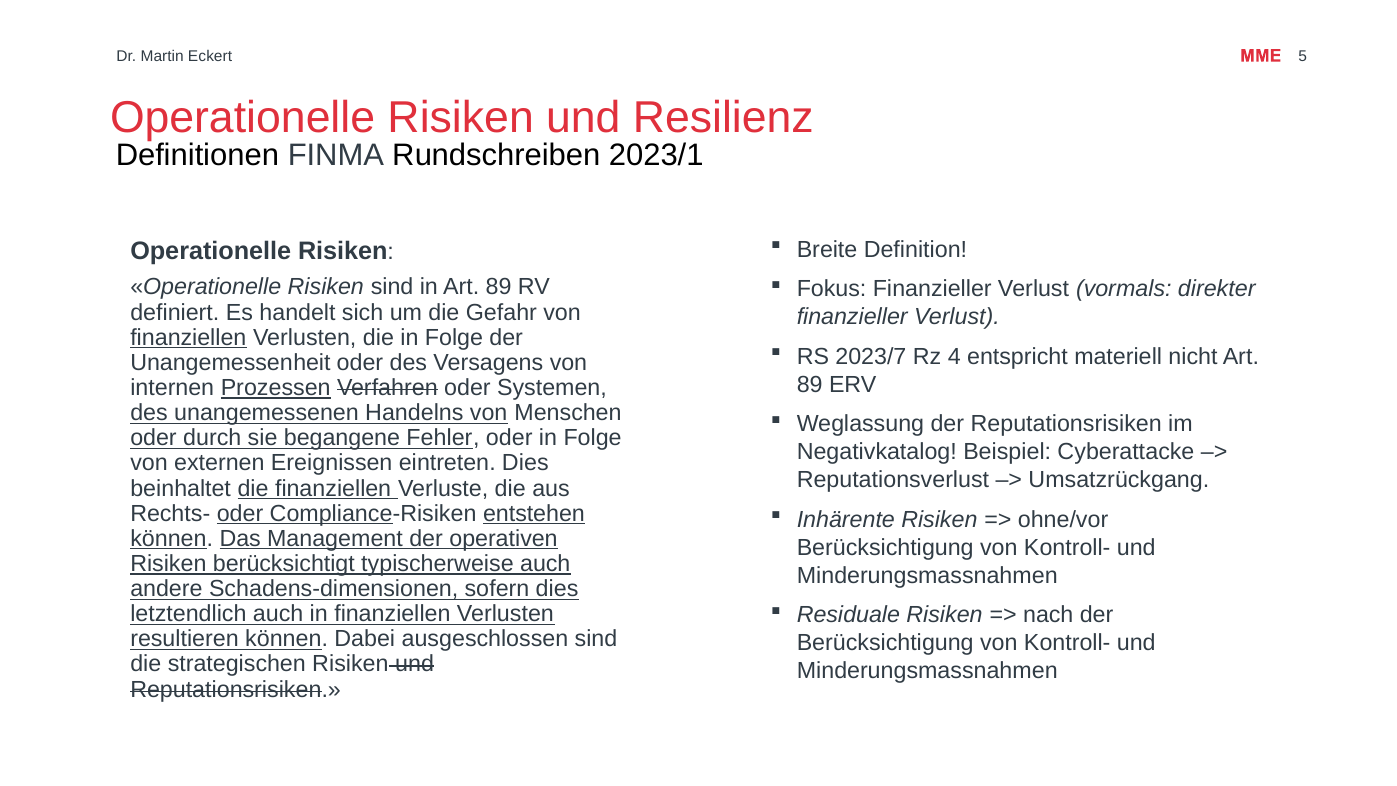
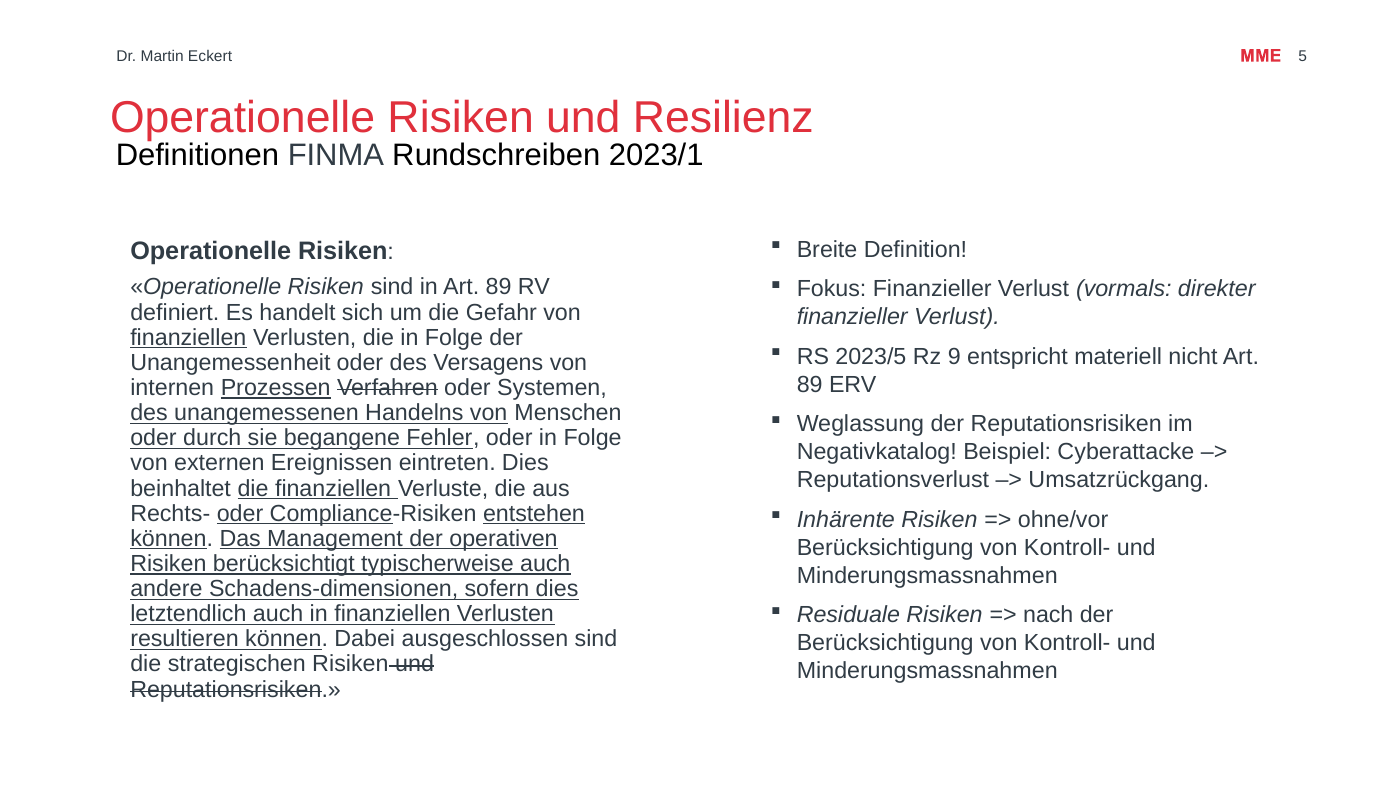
2023/7: 2023/7 -> 2023/5
4: 4 -> 9
